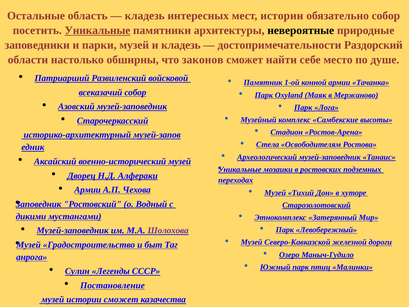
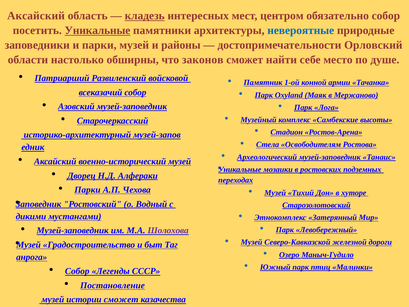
Остальные at (36, 16): Остальные -> Аксайский
кладезь at (145, 16) underline: none -> present
мест истории: истории -> центром
невероятные colour: black -> blue
и кладезь: кладезь -> районы
Раздорский: Раздорский -> Орловский
Армии at (88, 190): Армии -> Парки
Сулин at (77, 271): Сулин -> Собор
